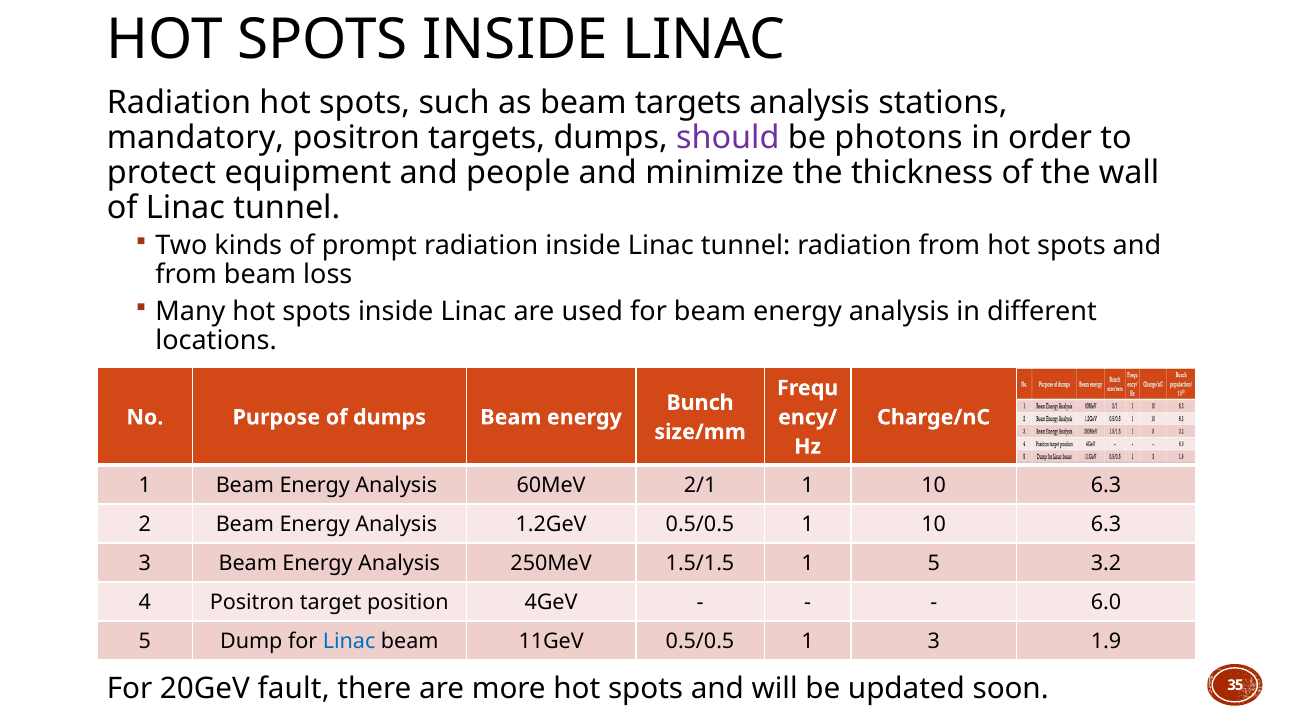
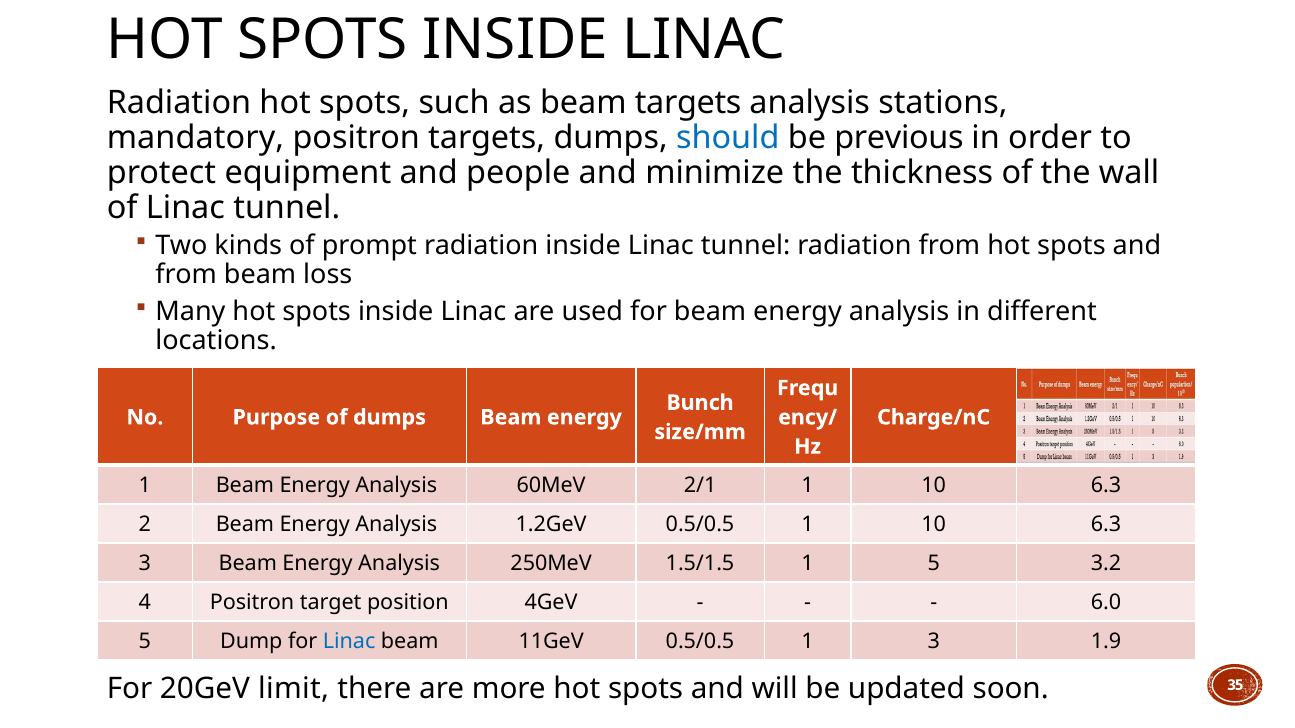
should colour: purple -> blue
photons: photons -> previous
fault: fault -> limit
